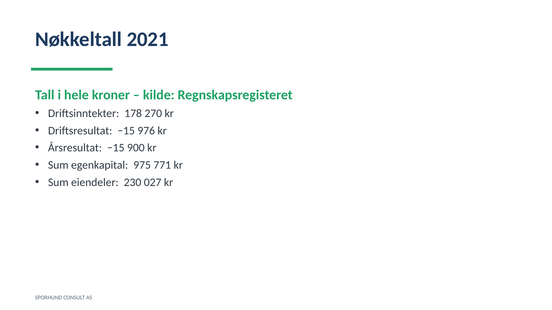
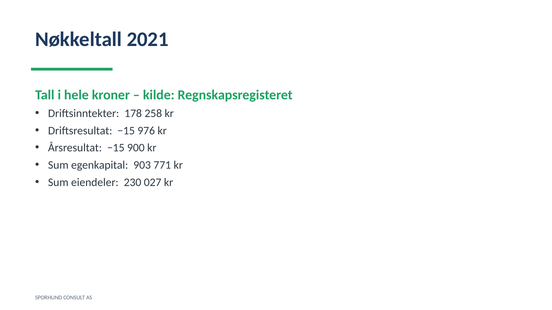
270: 270 -> 258
975: 975 -> 903
